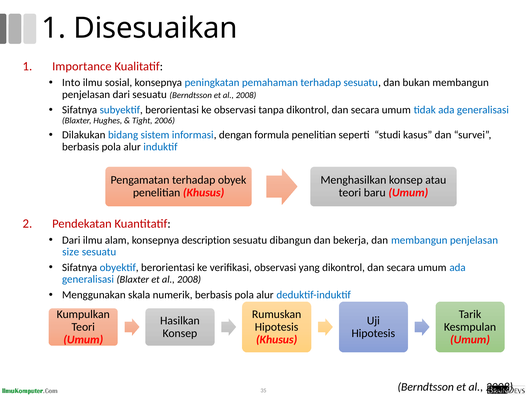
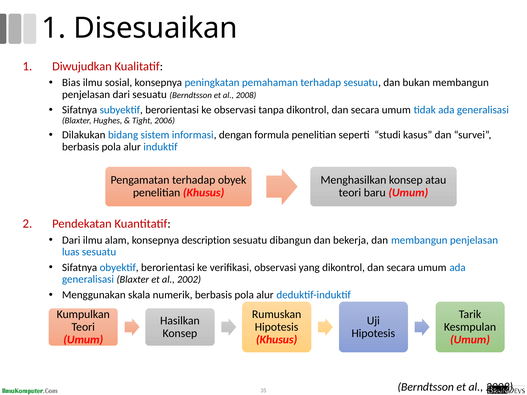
Importance: Importance -> Diwujudkan
Into: Into -> Bias
size: size -> luas
Blaxter et al 2008: 2008 -> 2002
